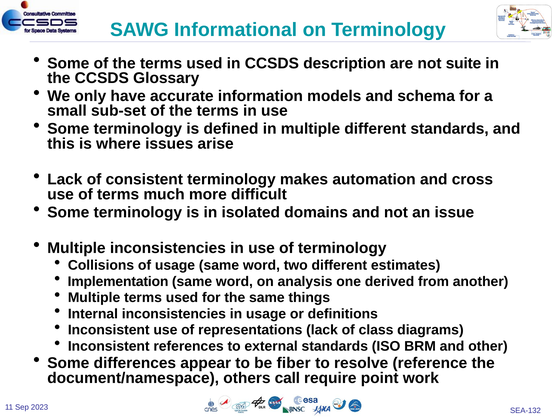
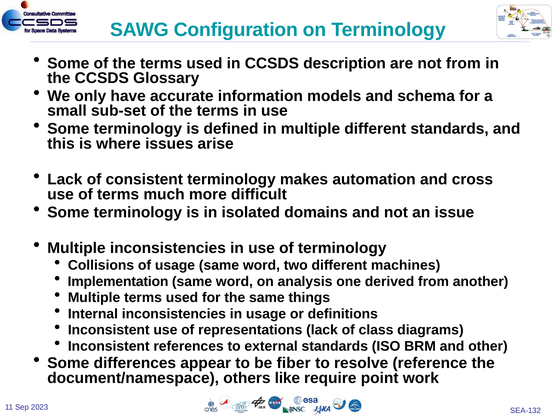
Informational: Informational -> Configuration
not suite: suite -> from
estimates: estimates -> machines
call: call -> like
